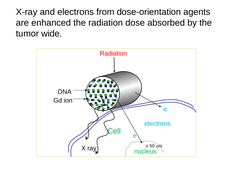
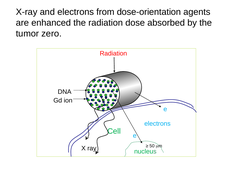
wide: wide -> zero
